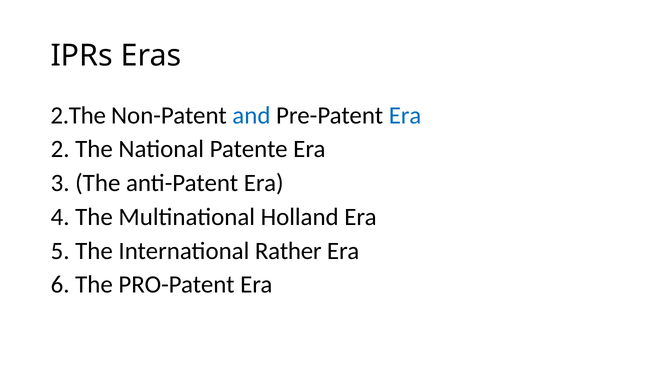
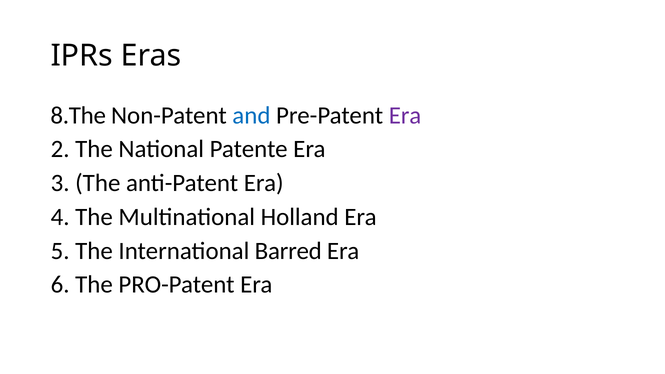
2.The: 2.The -> 8.The
Era at (405, 115) colour: blue -> purple
Rather: Rather -> Barred
